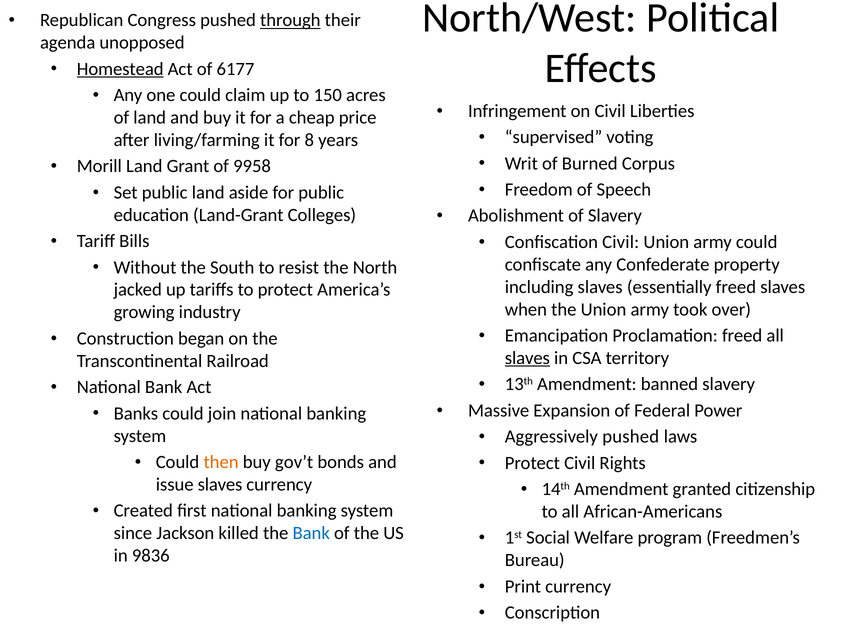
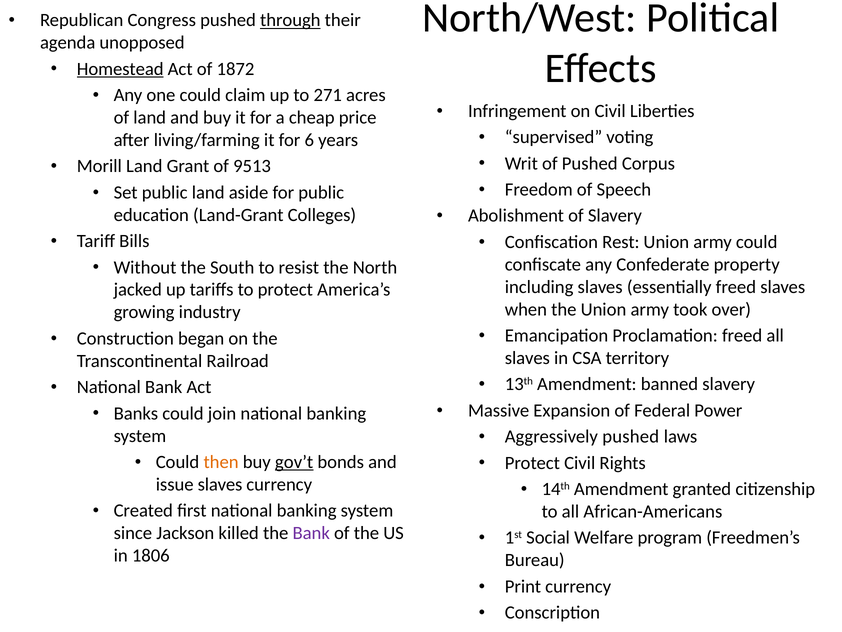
6177: 6177 -> 1872
150: 150 -> 271
8: 8 -> 6
of Burned: Burned -> Pushed
9958: 9958 -> 9513
Confiscation Civil: Civil -> Rest
slaves at (527, 358) underline: present -> none
gov’t underline: none -> present
Bank at (311, 533) colour: blue -> purple
9836: 9836 -> 1806
